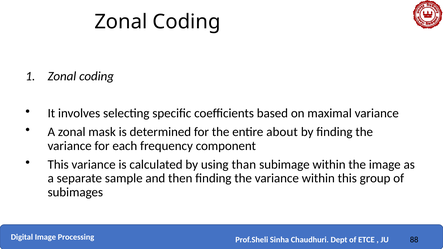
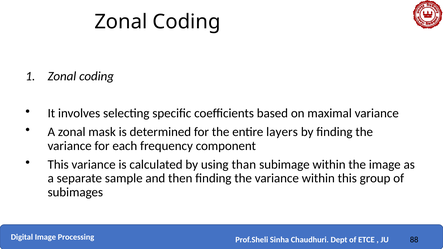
about: about -> layers
